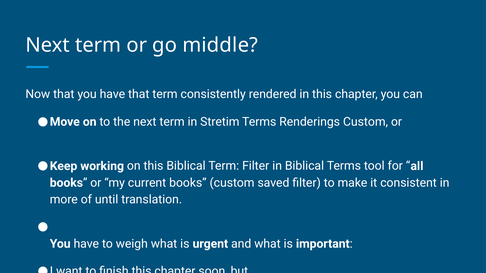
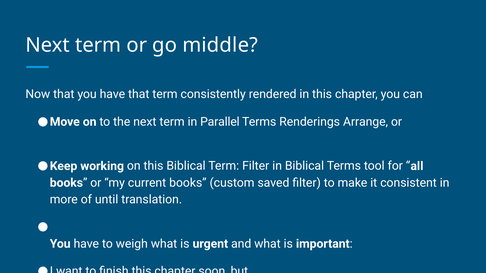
Stretim: Stretim -> Parallel
Renderings Custom: Custom -> Arrange
